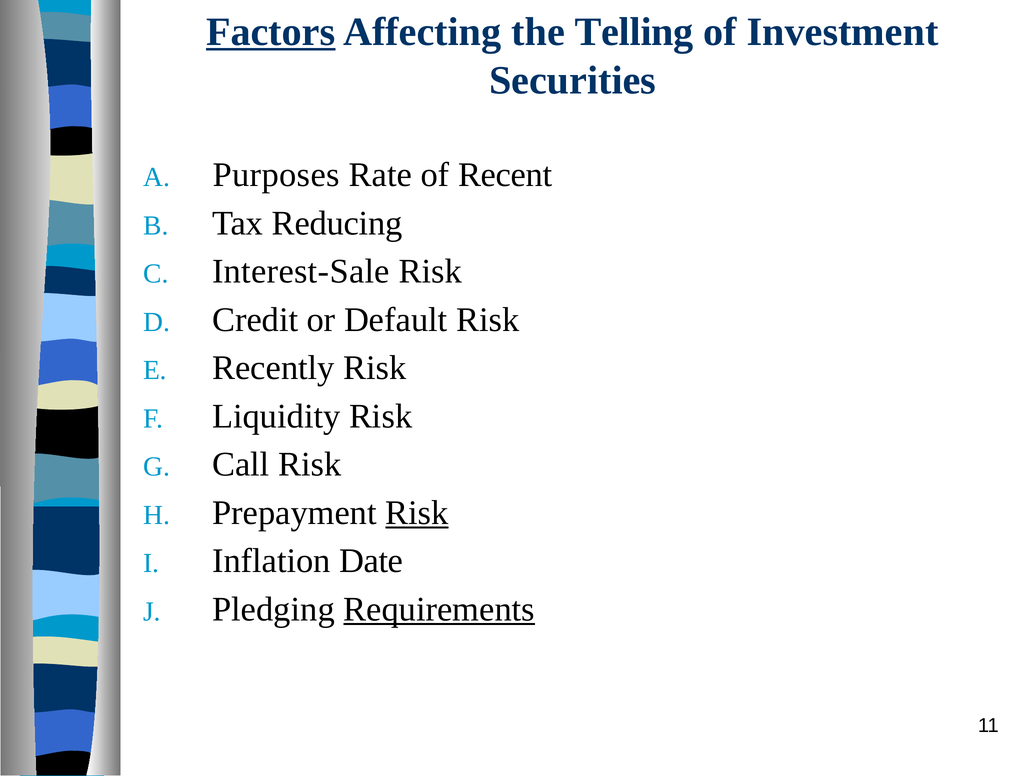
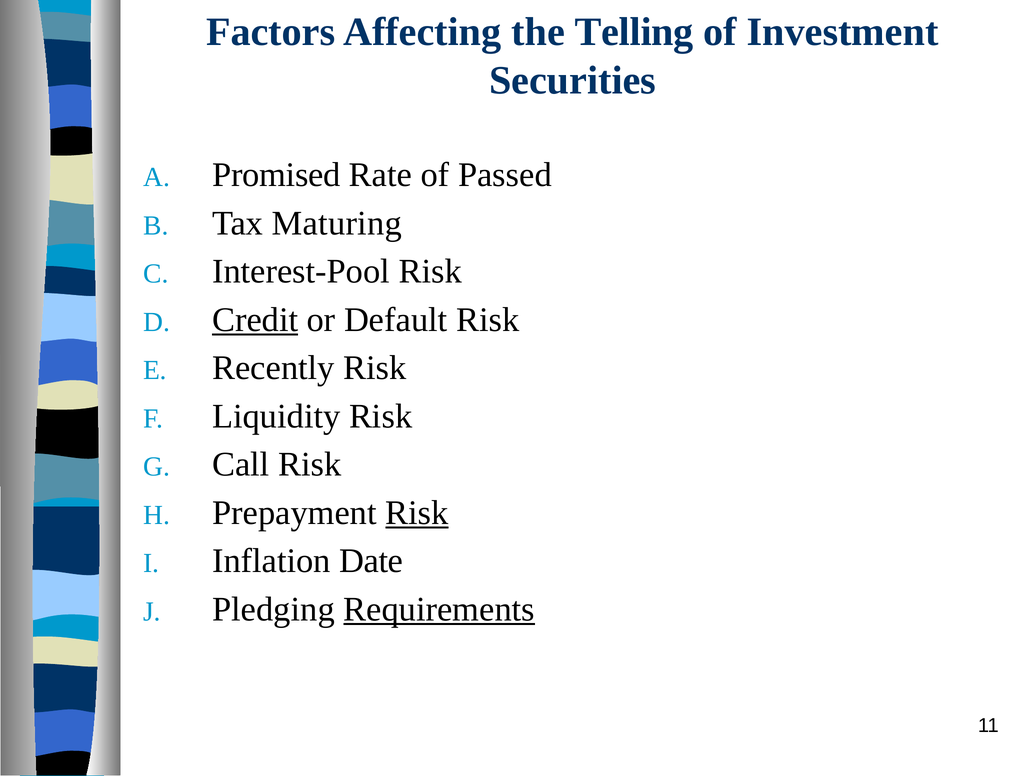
Factors underline: present -> none
Purposes: Purposes -> Promised
Recent: Recent -> Passed
Reducing: Reducing -> Maturing
Interest-Sale: Interest-Sale -> Interest-Pool
Credit underline: none -> present
